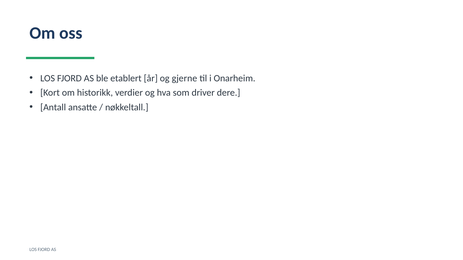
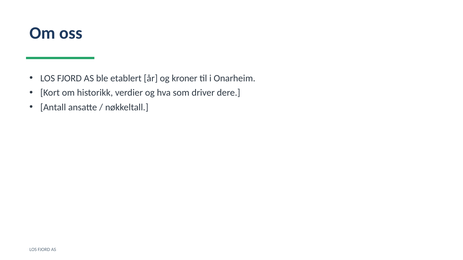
gjerne: gjerne -> kroner
